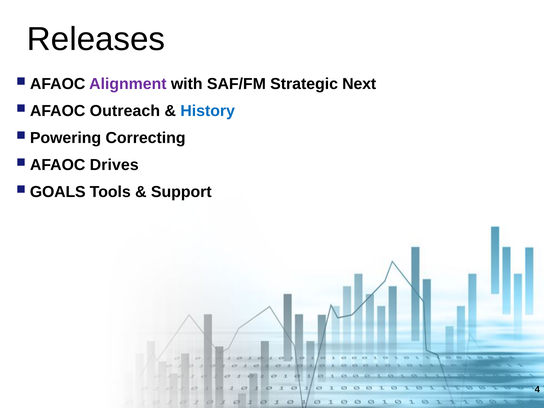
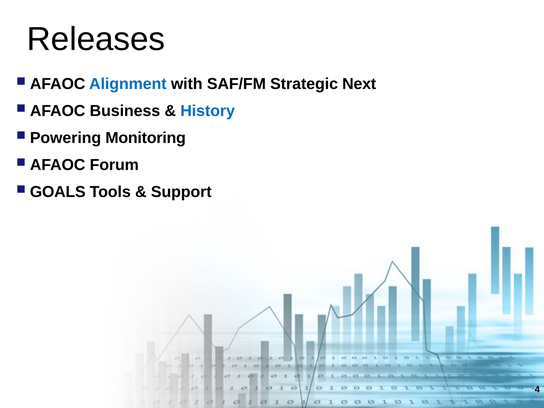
Alignment colour: purple -> blue
Outreach: Outreach -> Business
Correcting: Correcting -> Monitoring
Drives: Drives -> Forum
